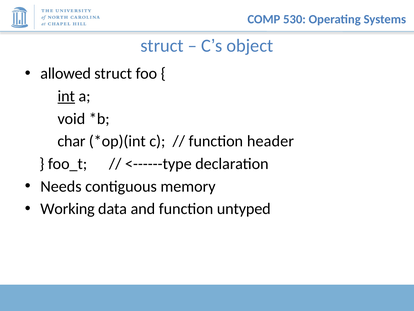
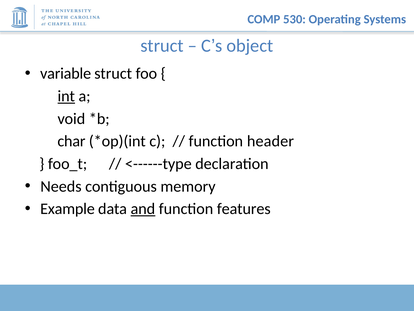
allowed: allowed -> variable
Working: Working -> Example
and underline: none -> present
untyped: untyped -> features
